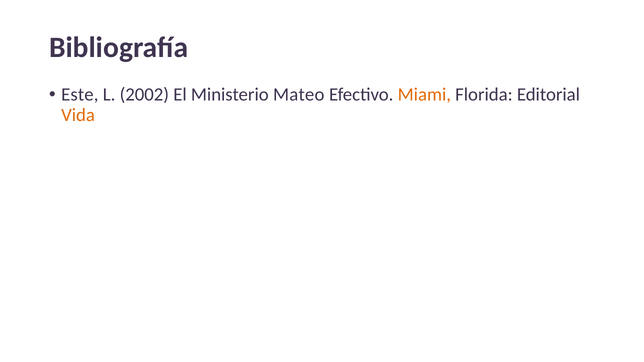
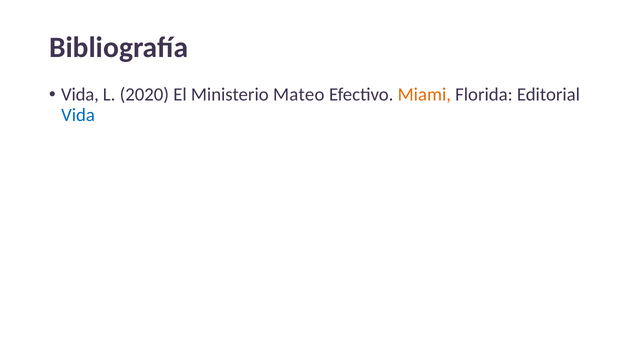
Este at (80, 95): Este -> Vida
2002: 2002 -> 2020
Vida at (78, 115) colour: orange -> blue
